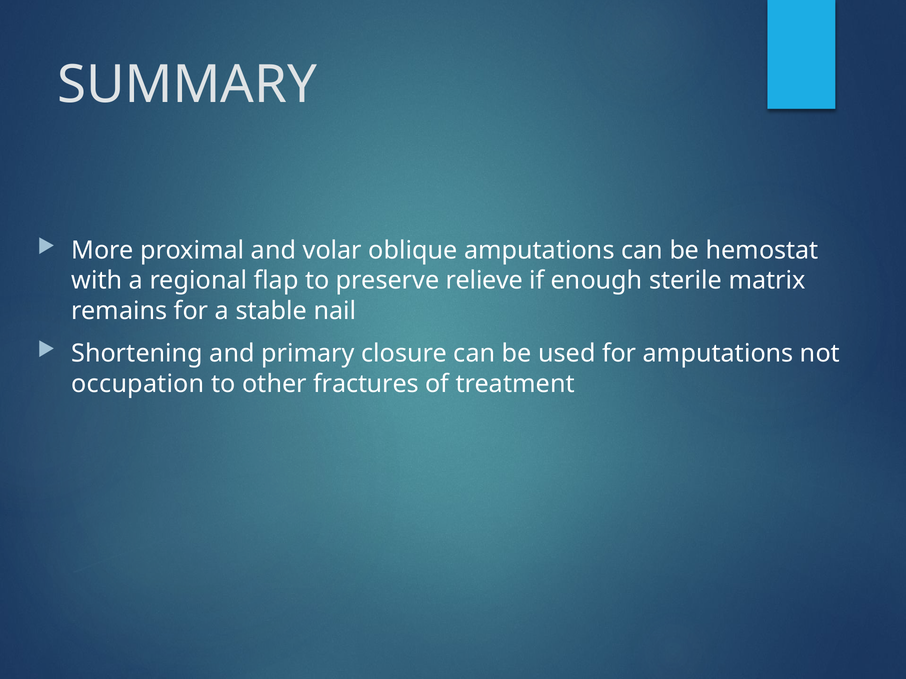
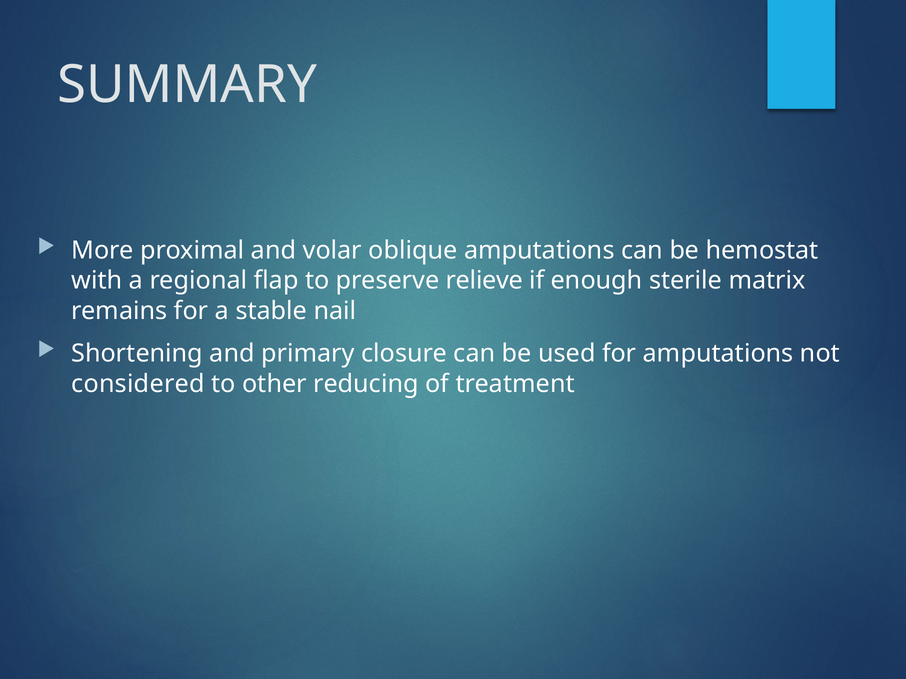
occupation: occupation -> considered
fractures: fractures -> reducing
